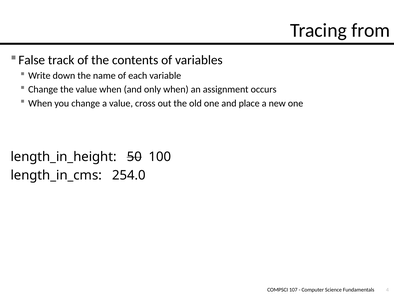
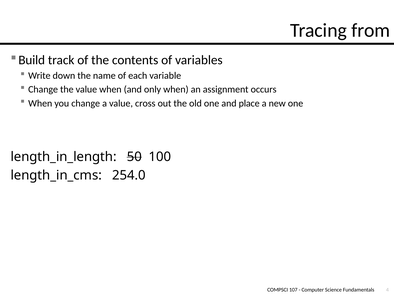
False: False -> Build
length_in_height: length_in_height -> length_in_length
